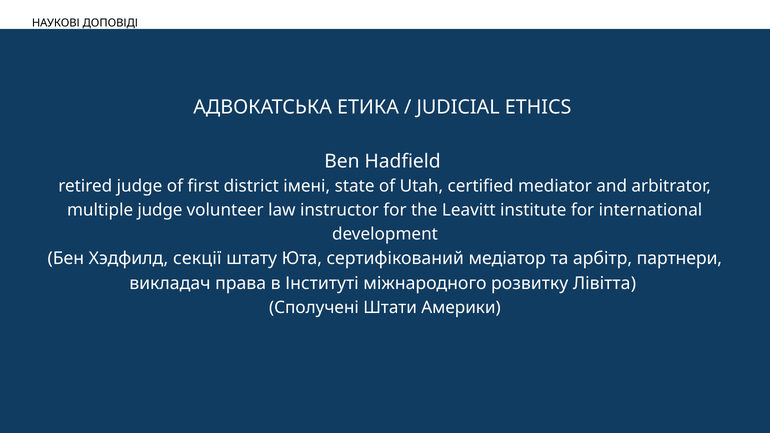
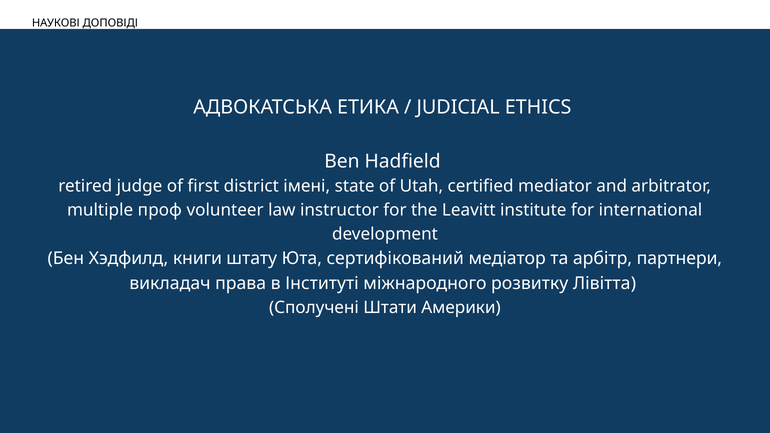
multiple judge: judge -> проф
секції: секції -> книги
